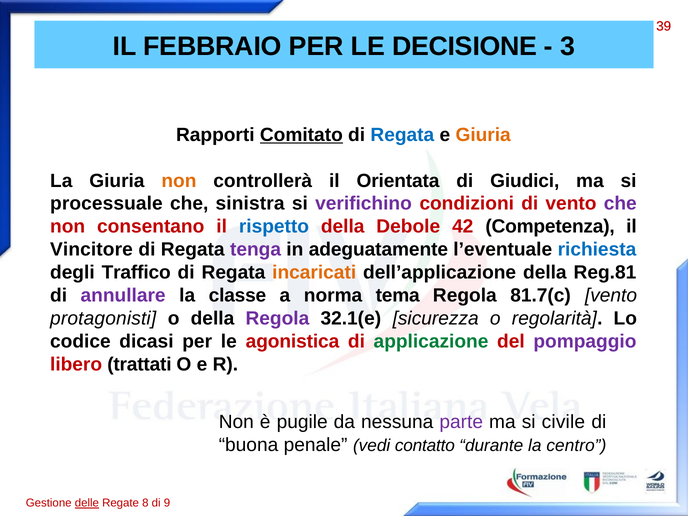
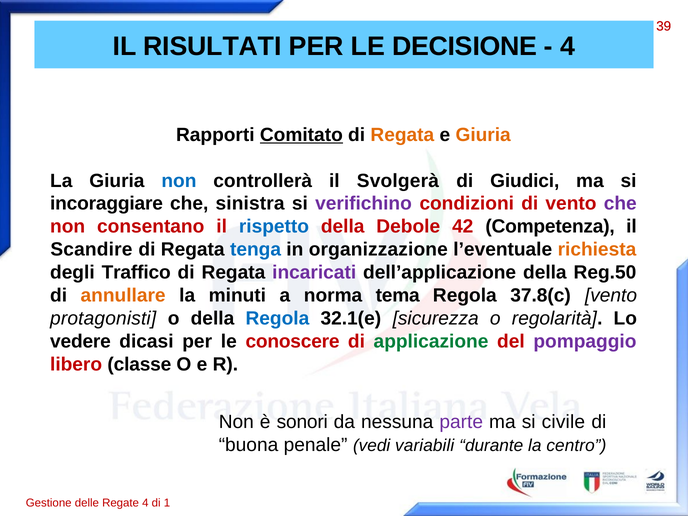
FEBBRAIO: FEBBRAIO -> RISULTATI
3 at (568, 46): 3 -> 4
Regata at (402, 135) colour: blue -> orange
non at (179, 181) colour: orange -> blue
Orientata: Orientata -> Svolgerà
processuale: processuale -> incoraggiare
Vincitore: Vincitore -> Scandire
tenga colour: purple -> blue
adeguatamente: adeguatamente -> organizzazione
richiesta colour: blue -> orange
incaricati colour: orange -> purple
Reg.81: Reg.81 -> Reg.50
annullare colour: purple -> orange
classe: classe -> minuti
81.7(c: 81.7(c -> 37.8(c
Regola at (277, 318) colour: purple -> blue
codice: codice -> vedere
agonistica: agonistica -> conoscere
trattati: trattati -> classe
pugile: pugile -> sonori
contatto: contatto -> variabili
delle underline: present -> none
Regate 8: 8 -> 4
9: 9 -> 1
